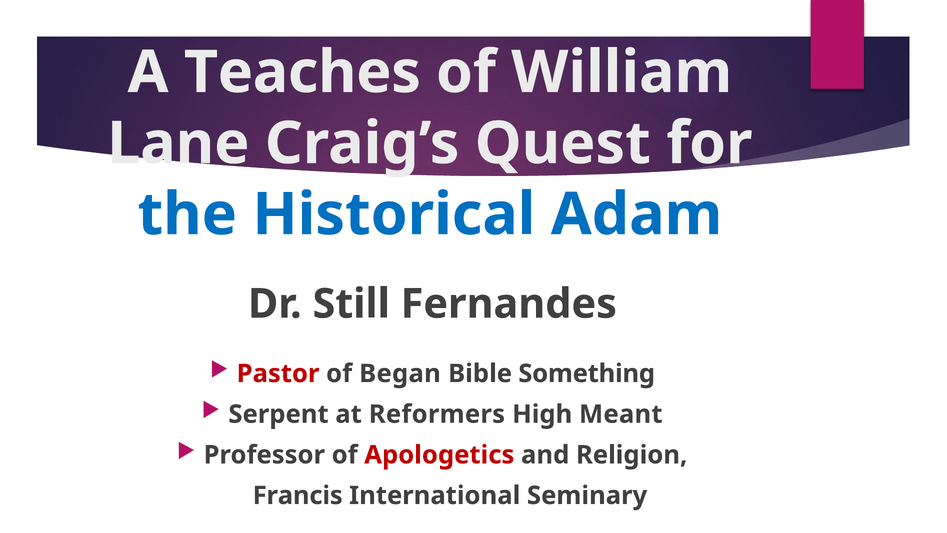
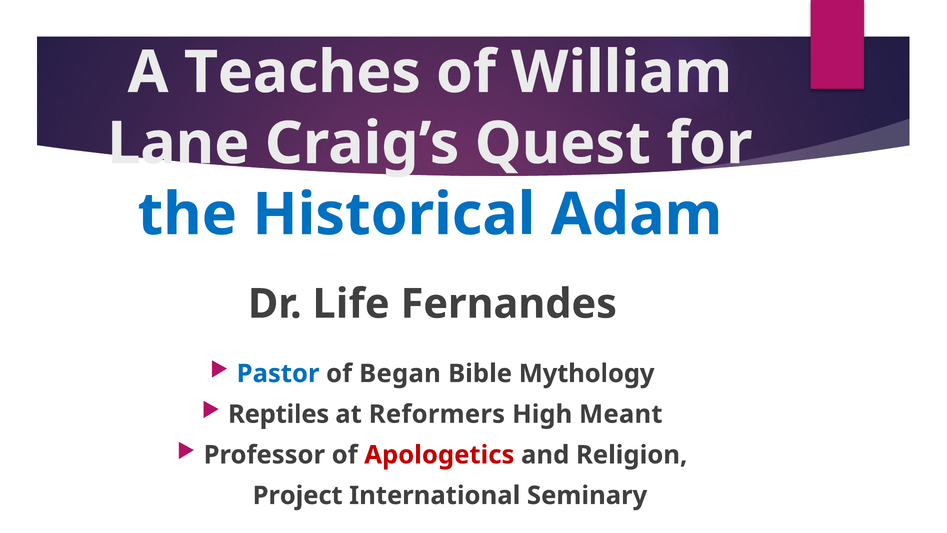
Still: Still -> Life
Pastor colour: red -> blue
Something: Something -> Mythology
Serpent: Serpent -> Reptiles
Francis: Francis -> Project
